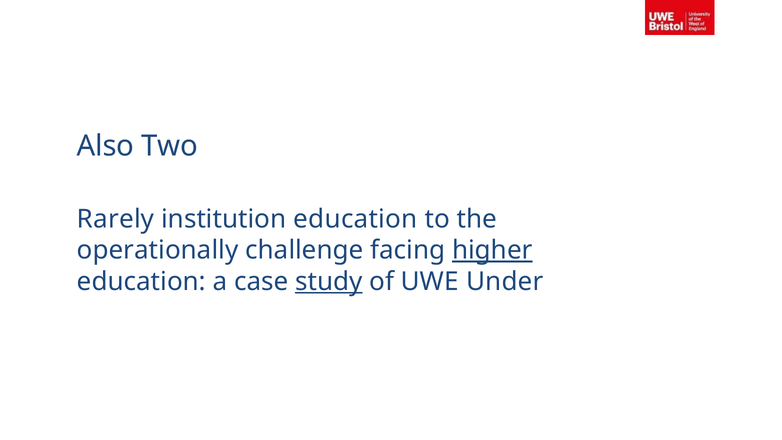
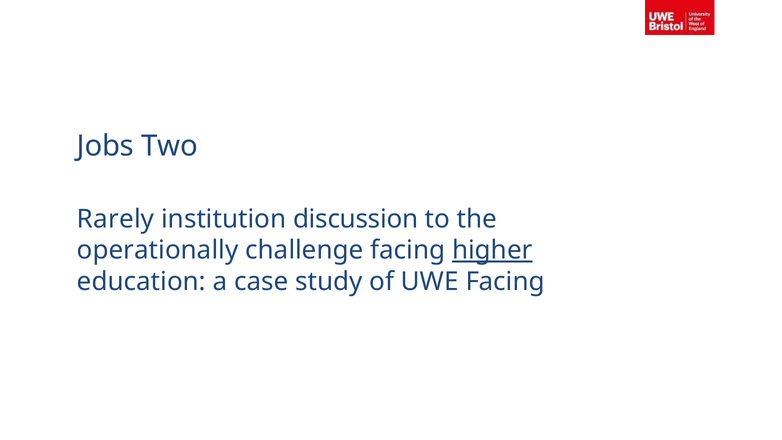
Also: Also -> Jobs
institution education: education -> discussion
study underline: present -> none
UWE Under: Under -> Facing
